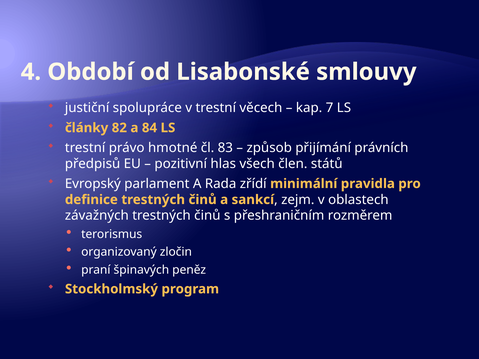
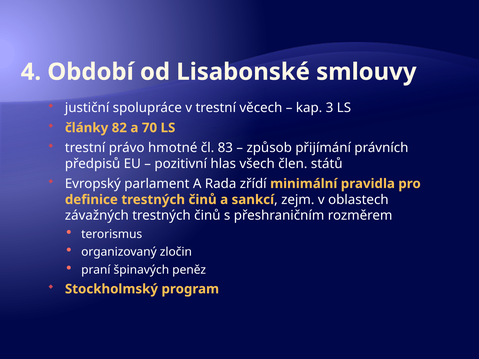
7: 7 -> 3
84: 84 -> 70
